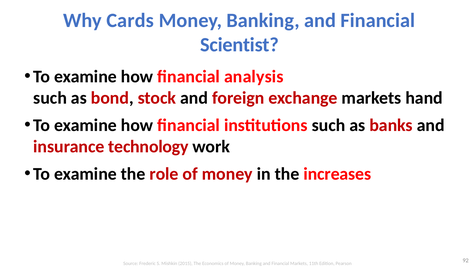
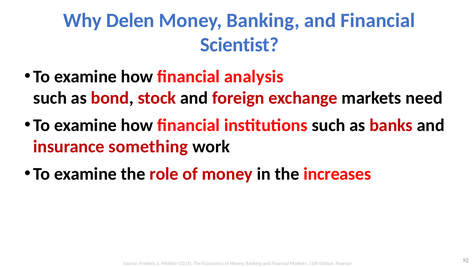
Cards: Cards -> Delen
hand: hand -> need
technology: technology -> something
